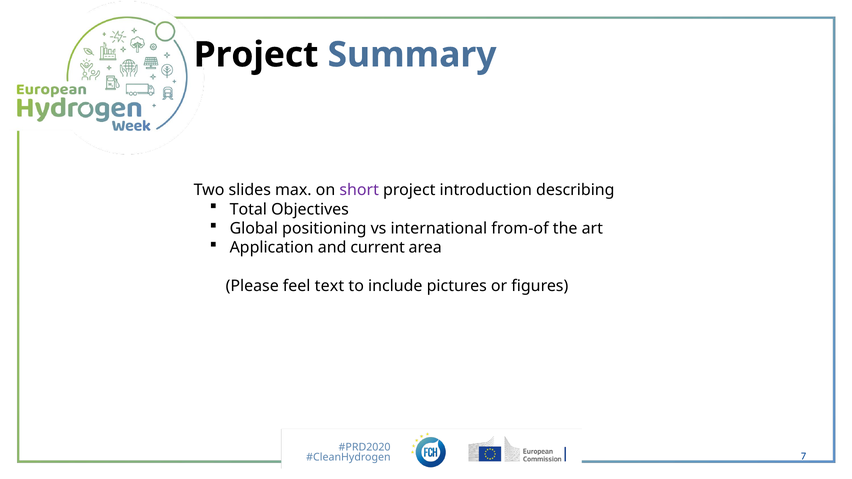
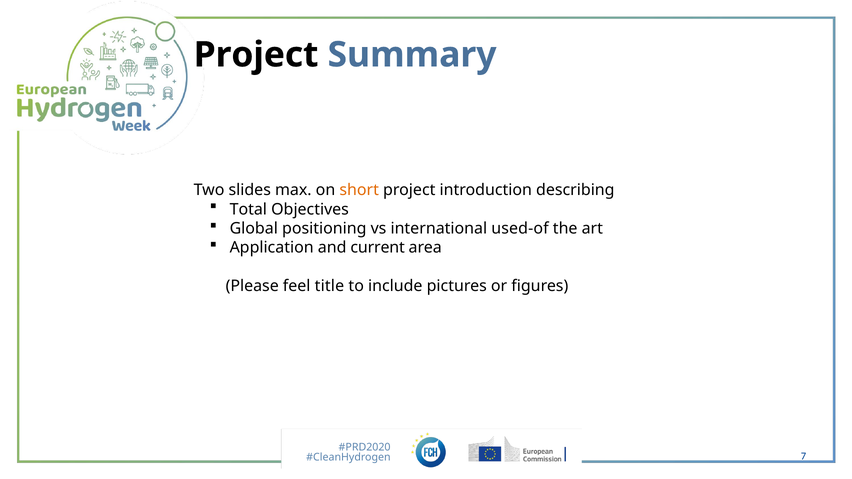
short colour: purple -> orange
from-of: from-of -> used-of
text: text -> title
